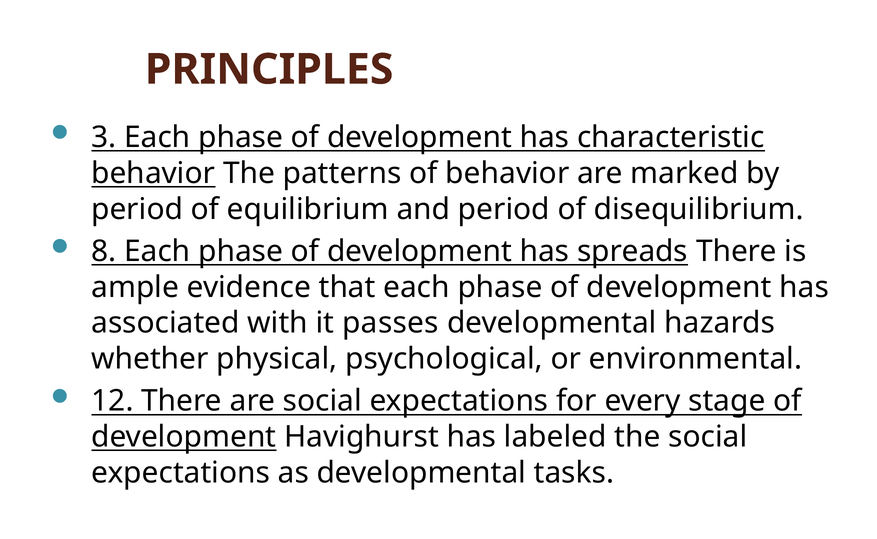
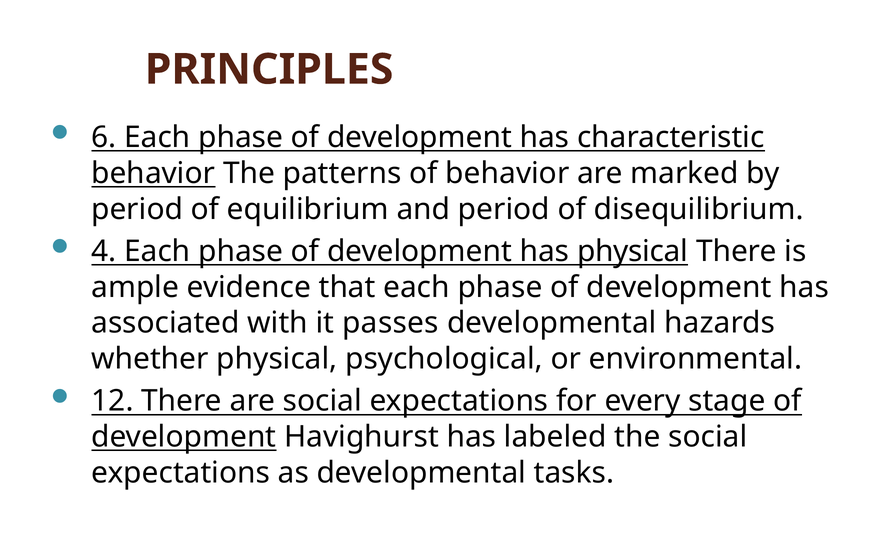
3: 3 -> 6
8: 8 -> 4
has spreads: spreads -> physical
